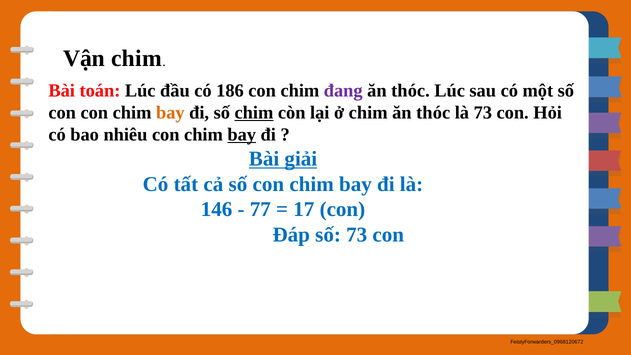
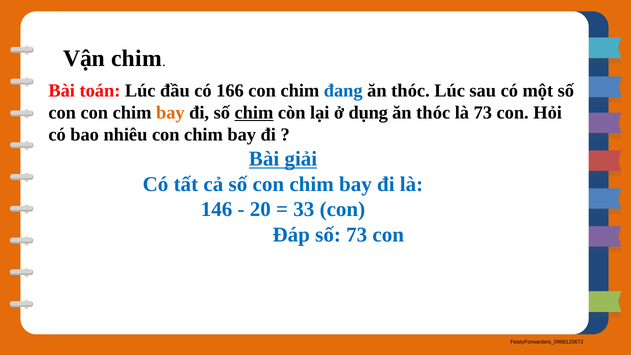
186: 186 -> 166
đang colour: purple -> blue
ở chim: chim -> dụng
bay at (242, 135) underline: present -> none
77: 77 -> 20
17: 17 -> 33
